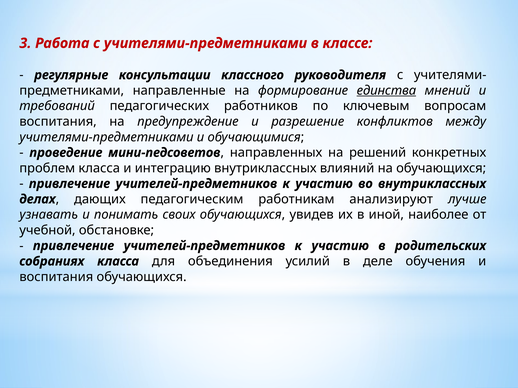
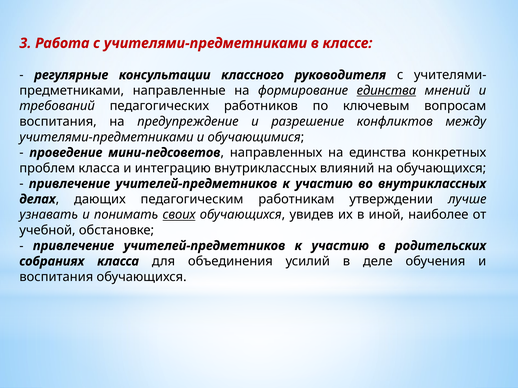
на решений: решений -> единства
анализируют: анализируют -> утверждении
своих underline: none -> present
